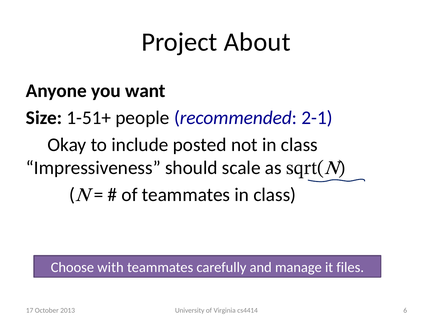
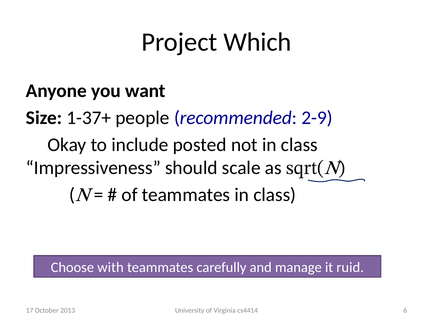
About: About -> Which
1-51+: 1-51+ -> 1-37+
2-1: 2-1 -> 2-9
files: files -> ruid
